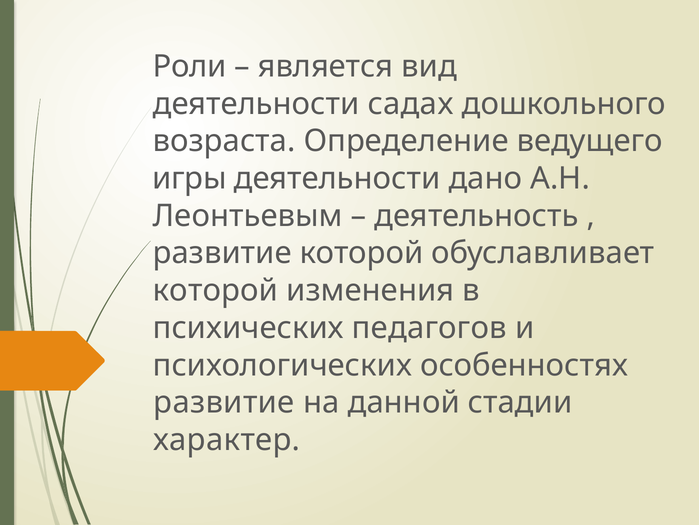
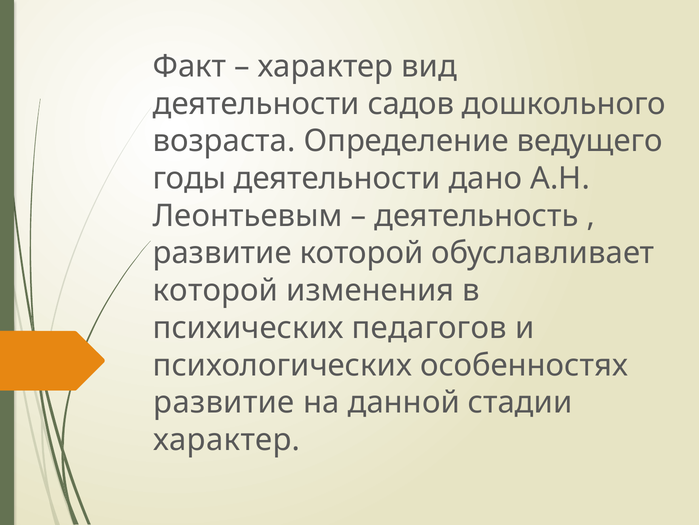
Роли: Роли -> Факт
является at (326, 66): является -> характер
садах: садах -> садов
игры: игры -> годы
